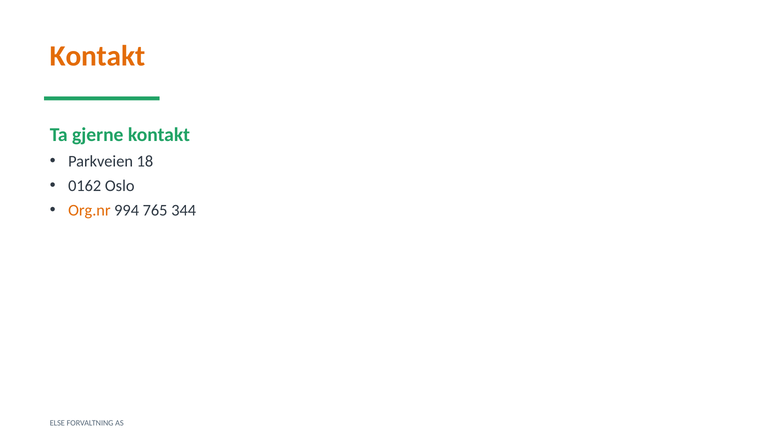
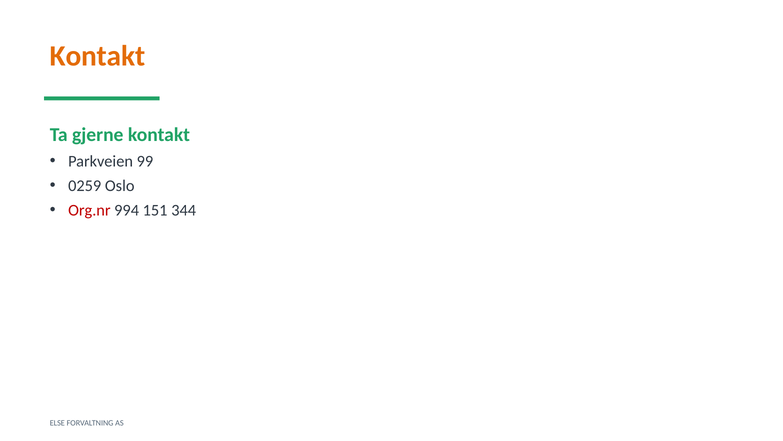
18: 18 -> 99
0162: 0162 -> 0259
Org.nr colour: orange -> red
765: 765 -> 151
